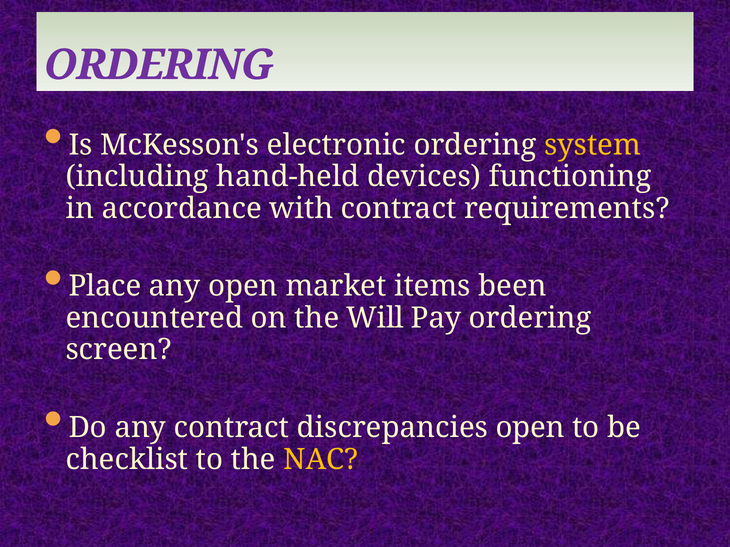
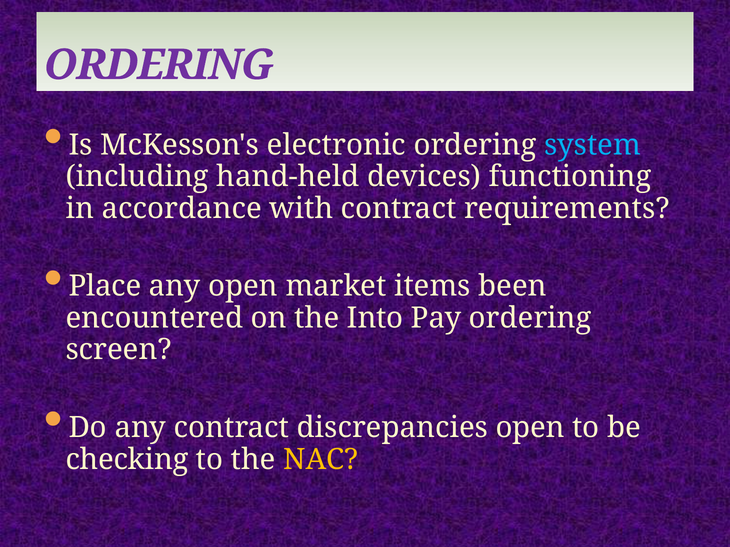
system colour: yellow -> light blue
Will: Will -> Into
checklist: checklist -> checking
